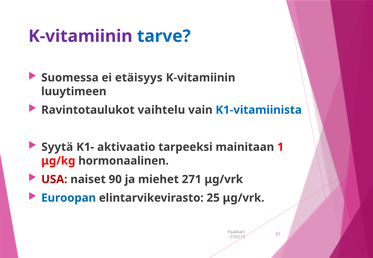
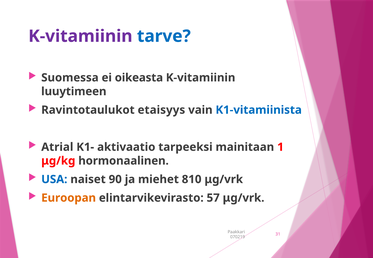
etäisyys: etäisyys -> oikeasta
vaihtelu: vaihtelu -> etaisyys
Syytä: Syytä -> Atrial
USA colour: red -> blue
271: 271 -> 810
Euroopan colour: blue -> orange
25: 25 -> 57
